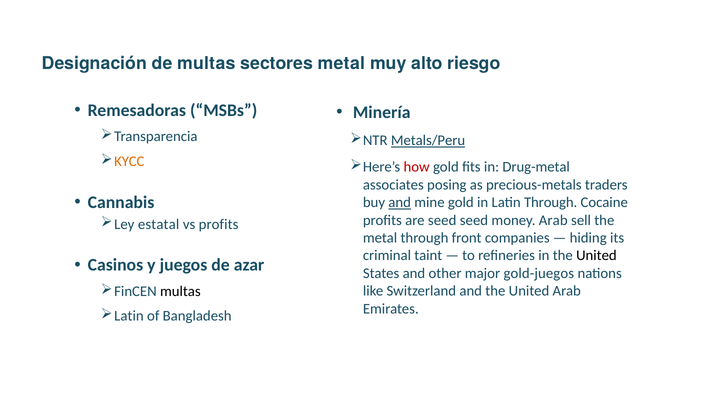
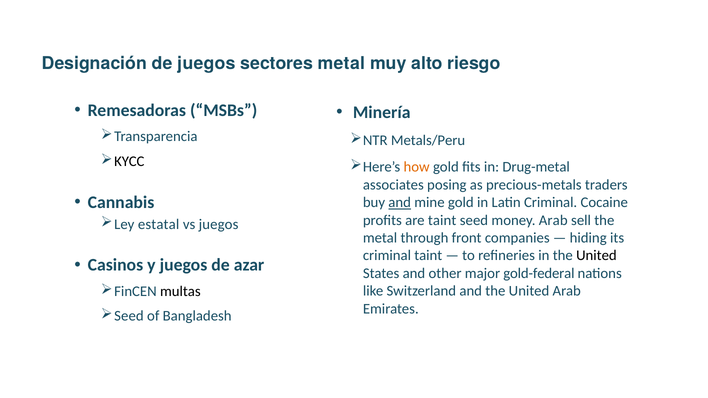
de multas: multas -> juegos
Metals/Peru underline: present -> none
KYCC colour: orange -> black
how colour: red -> orange
Latin Through: Through -> Criminal
are seed: seed -> taint
vs profits: profits -> juegos
gold-juegos: gold-juegos -> gold-federal
Latin at (129, 316): Latin -> Seed
